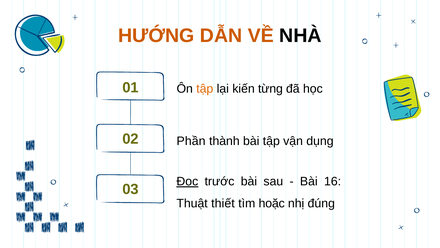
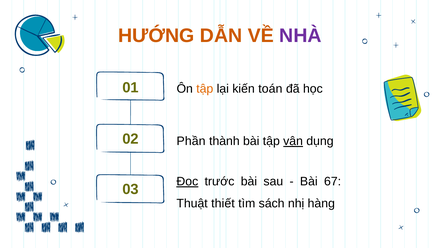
NHÀ colour: black -> purple
từng: từng -> toán
vận underline: none -> present
16: 16 -> 67
hoặc: hoặc -> sách
đúng: đúng -> hàng
